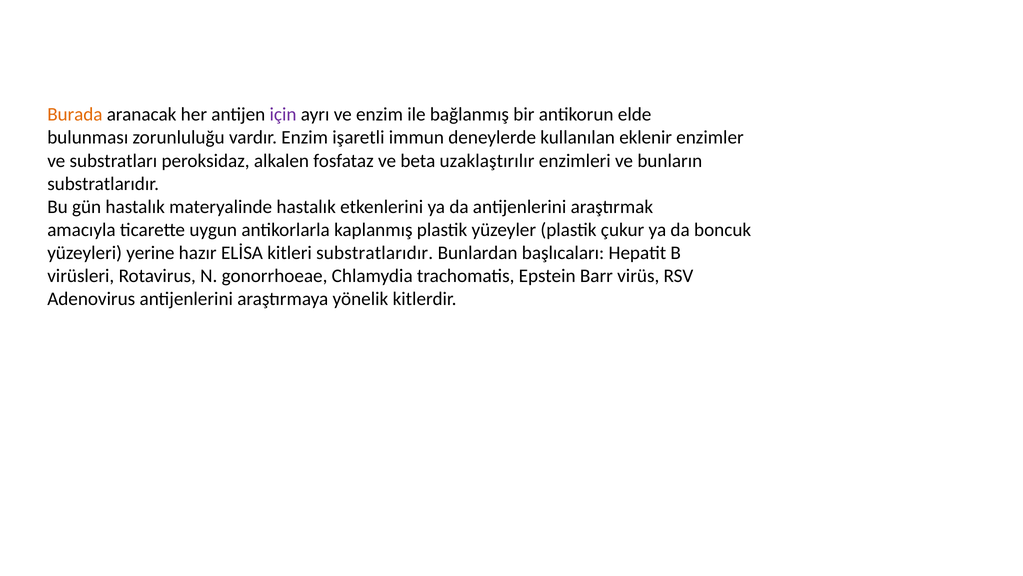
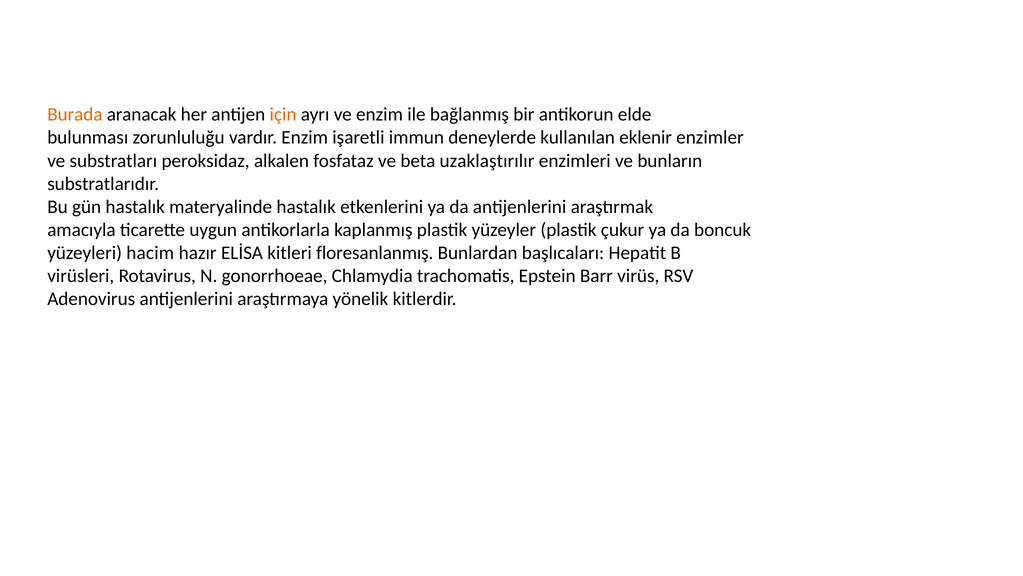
için colour: purple -> orange
yerine: yerine -> hacim
kitleri substratlarıdır: substratlarıdır -> floresanlanmış
